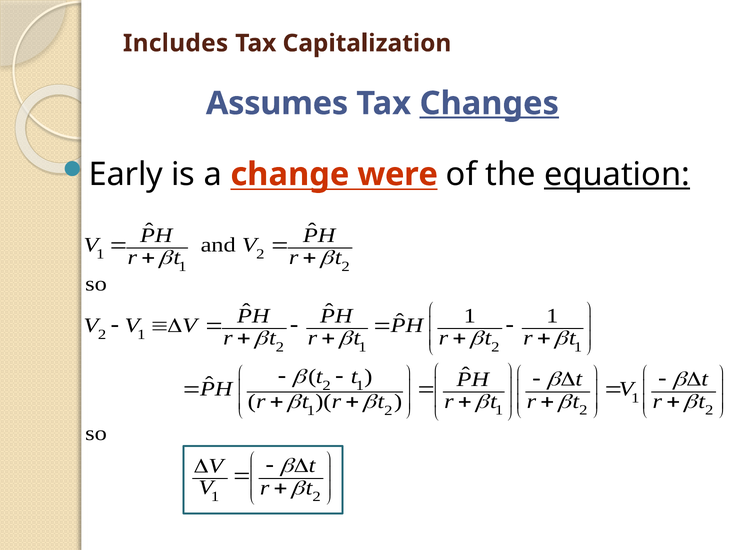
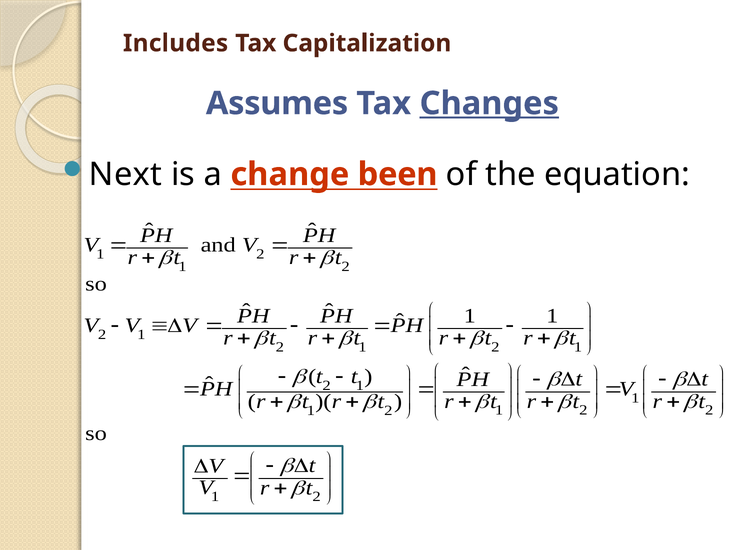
Early: Early -> Next
were: were -> been
equation underline: present -> none
